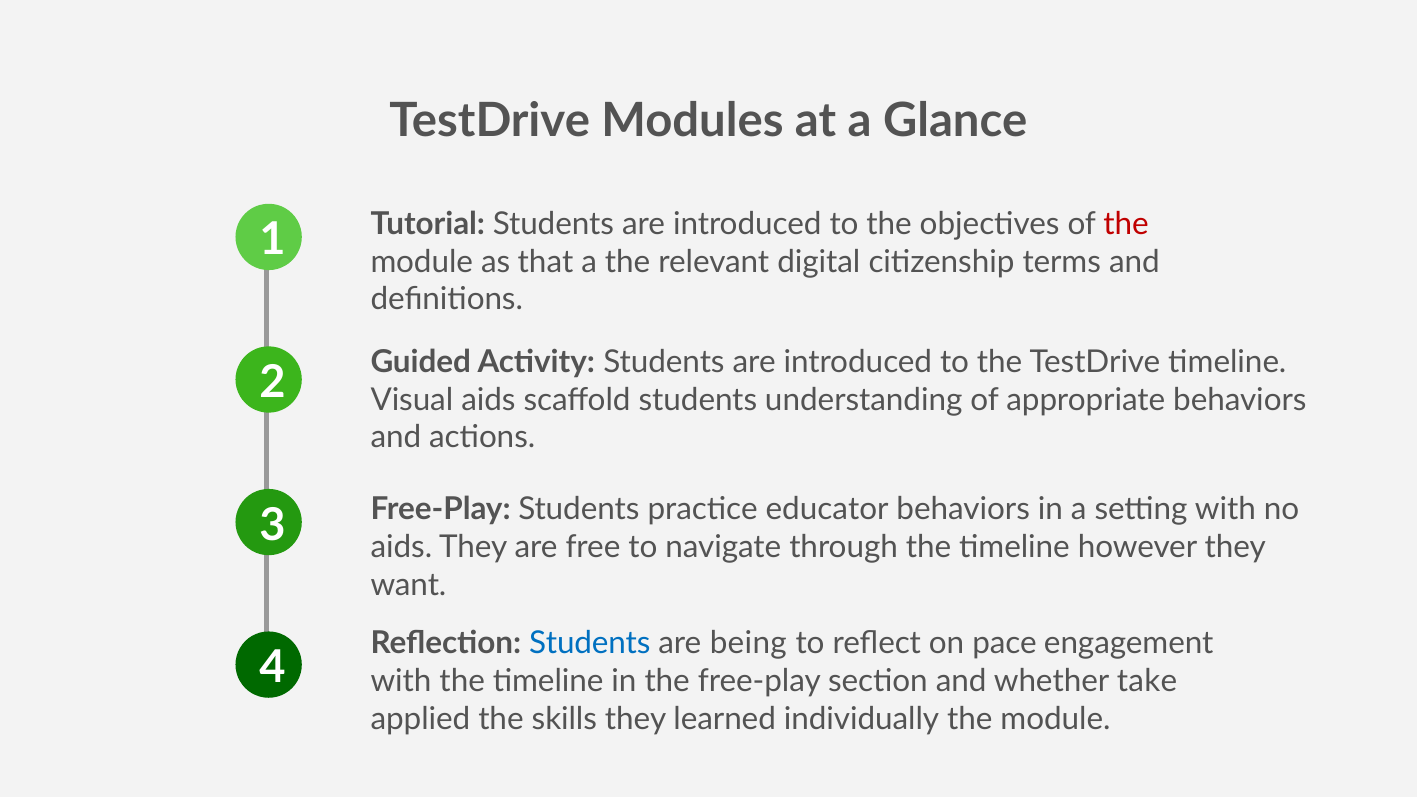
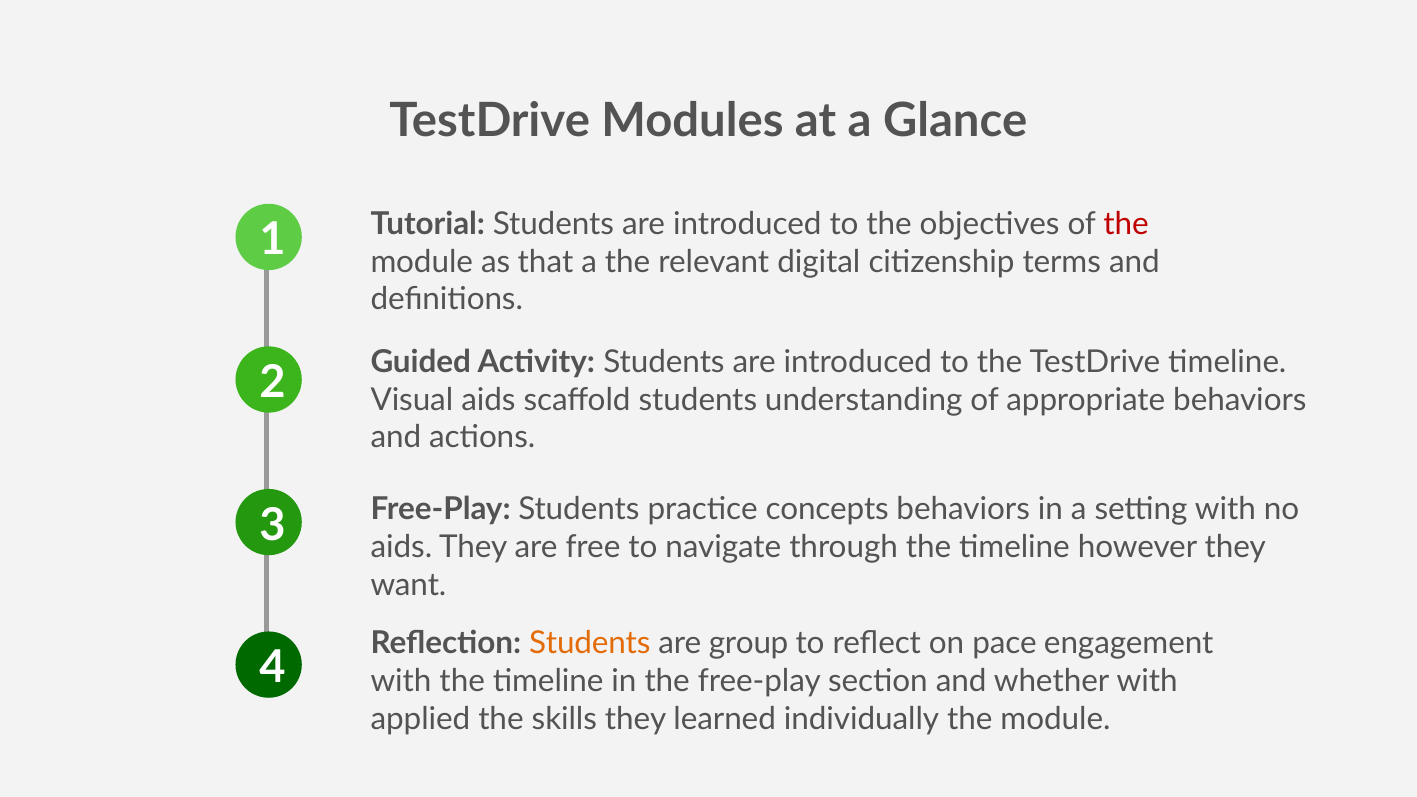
educator: educator -> concepts
Students at (590, 644) colour: blue -> orange
being: being -> group
whether take: take -> with
